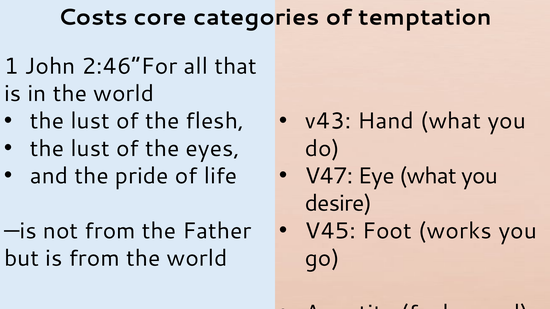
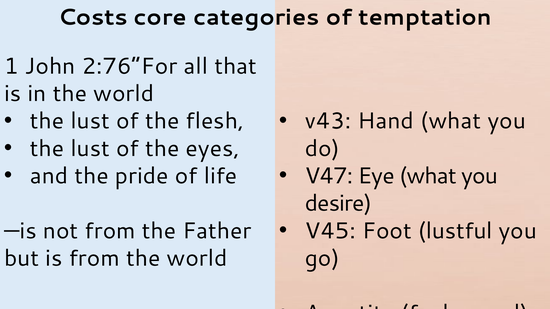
2:46“For: 2:46“For -> 2:76“For
works: works -> lustful
